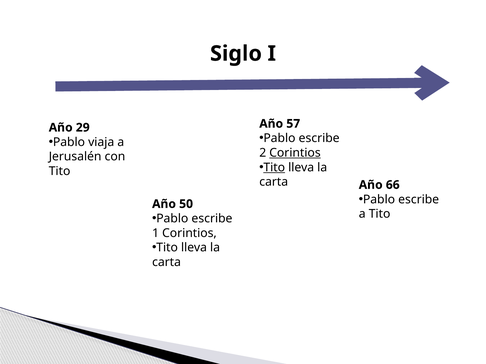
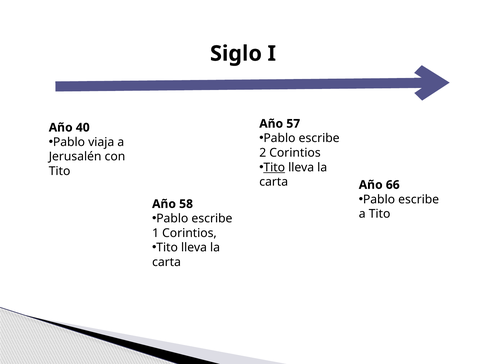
29: 29 -> 40
Corintios at (295, 153) underline: present -> none
50: 50 -> 58
